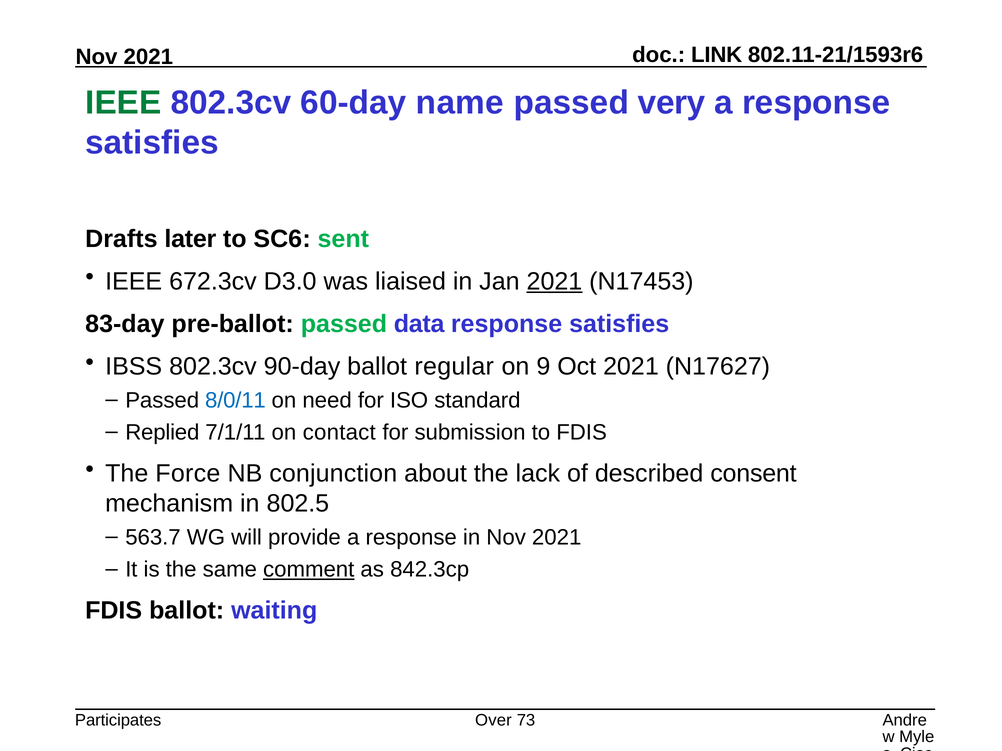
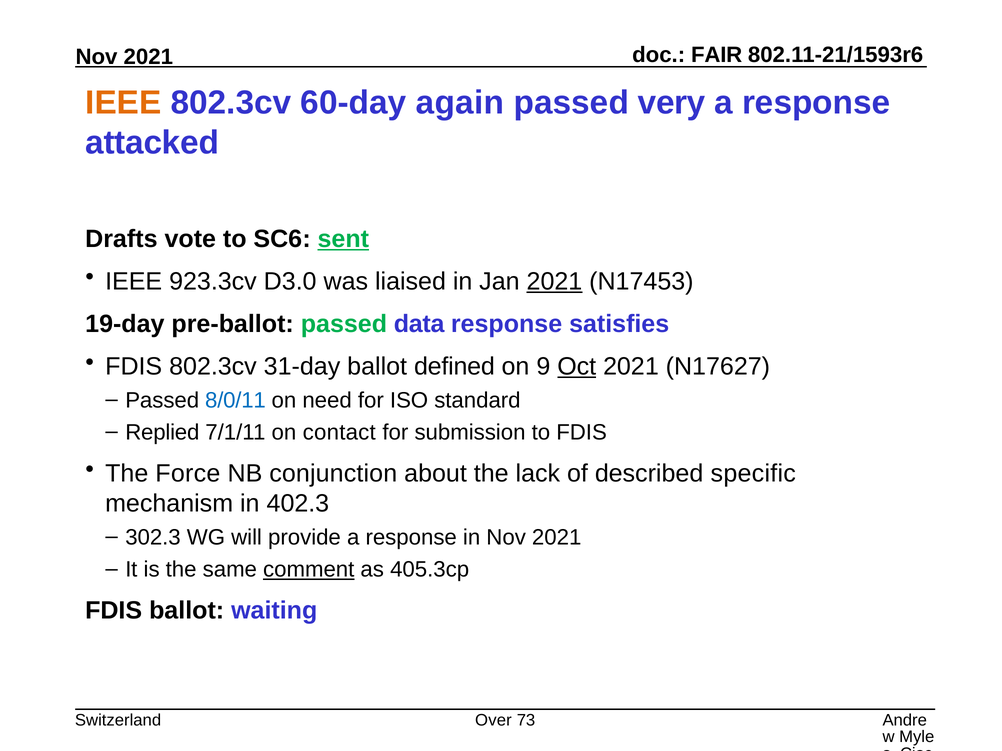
LINK: LINK -> FAIR
IEEE at (123, 103) colour: green -> orange
name: name -> again
satisfies at (152, 143): satisfies -> attacked
later: later -> vote
sent underline: none -> present
672.3cv: 672.3cv -> 923.3cv
83-day: 83-day -> 19-day
IBSS at (134, 367): IBSS -> FDIS
90-day: 90-day -> 31-day
regular: regular -> defined
Oct underline: none -> present
consent: consent -> specific
802.5: 802.5 -> 402.3
563.7: 563.7 -> 302.3
842.3cp: 842.3cp -> 405.3cp
Participates: Participates -> Switzerland
